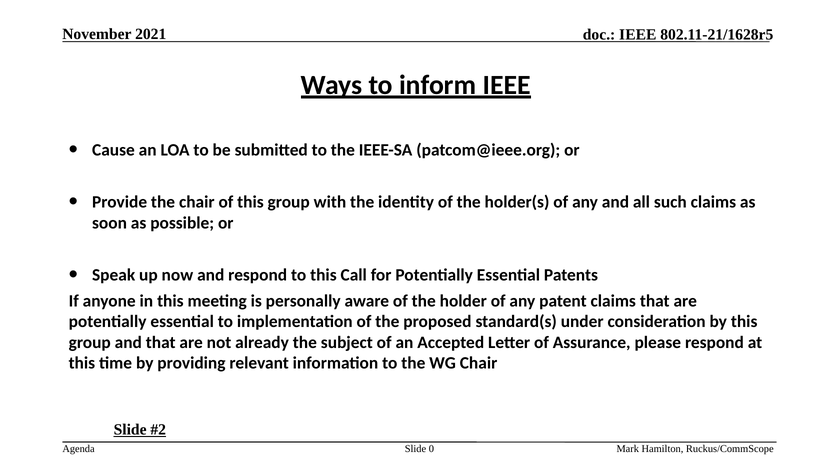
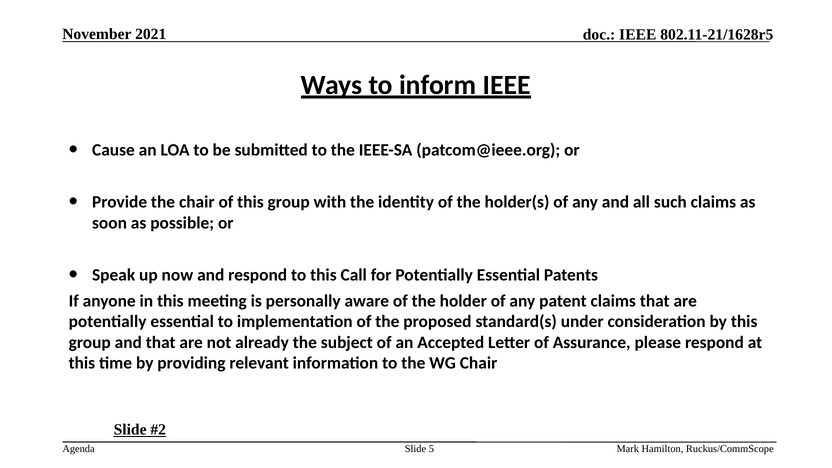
0: 0 -> 5
